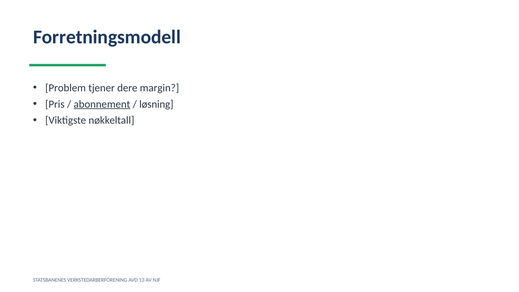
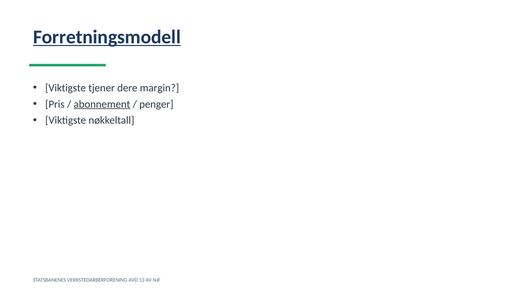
Forretningsmodell underline: none -> present
Problem at (66, 88): Problem -> Viktigste
løsning: løsning -> penger
